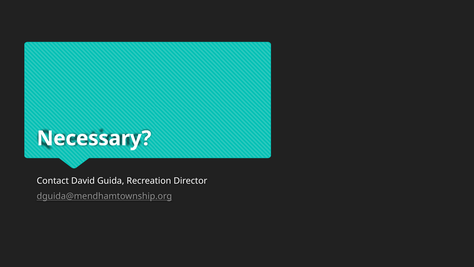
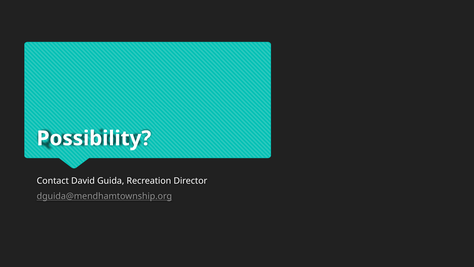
Necessary: Necessary -> Possibility
